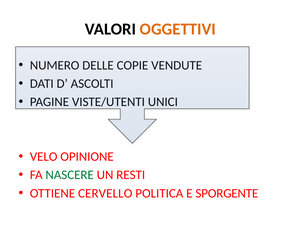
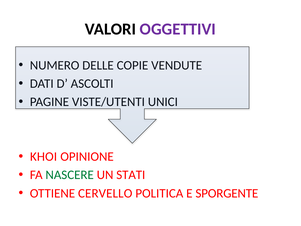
OGGETTIVI colour: orange -> purple
VELO: VELO -> KHOI
RESTI: RESTI -> STATI
